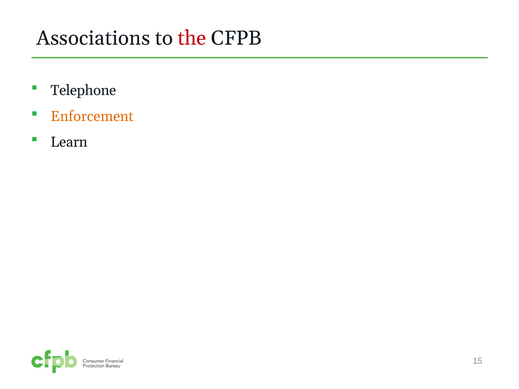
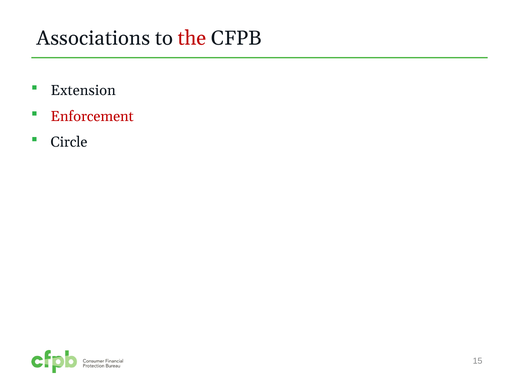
Telephone: Telephone -> Extension
Enforcement colour: orange -> red
Learn: Learn -> Circle
